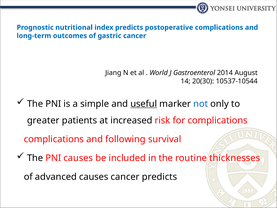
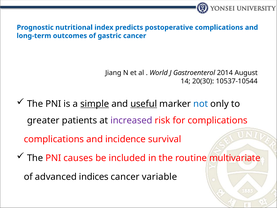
simple underline: none -> present
increased colour: black -> purple
following: following -> incidence
thicknesses: thicknesses -> multivariate
advanced causes: causes -> indices
cancer predicts: predicts -> variable
